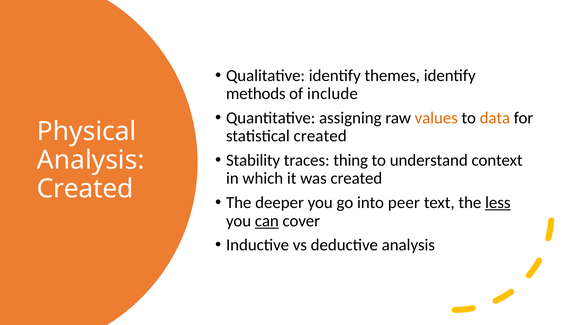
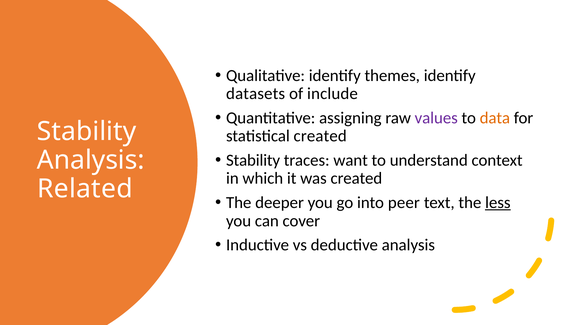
methods: methods -> datasets
values colour: orange -> purple
Physical at (87, 132): Physical -> Stability
thing: thing -> want
Created at (85, 189): Created -> Related
can underline: present -> none
